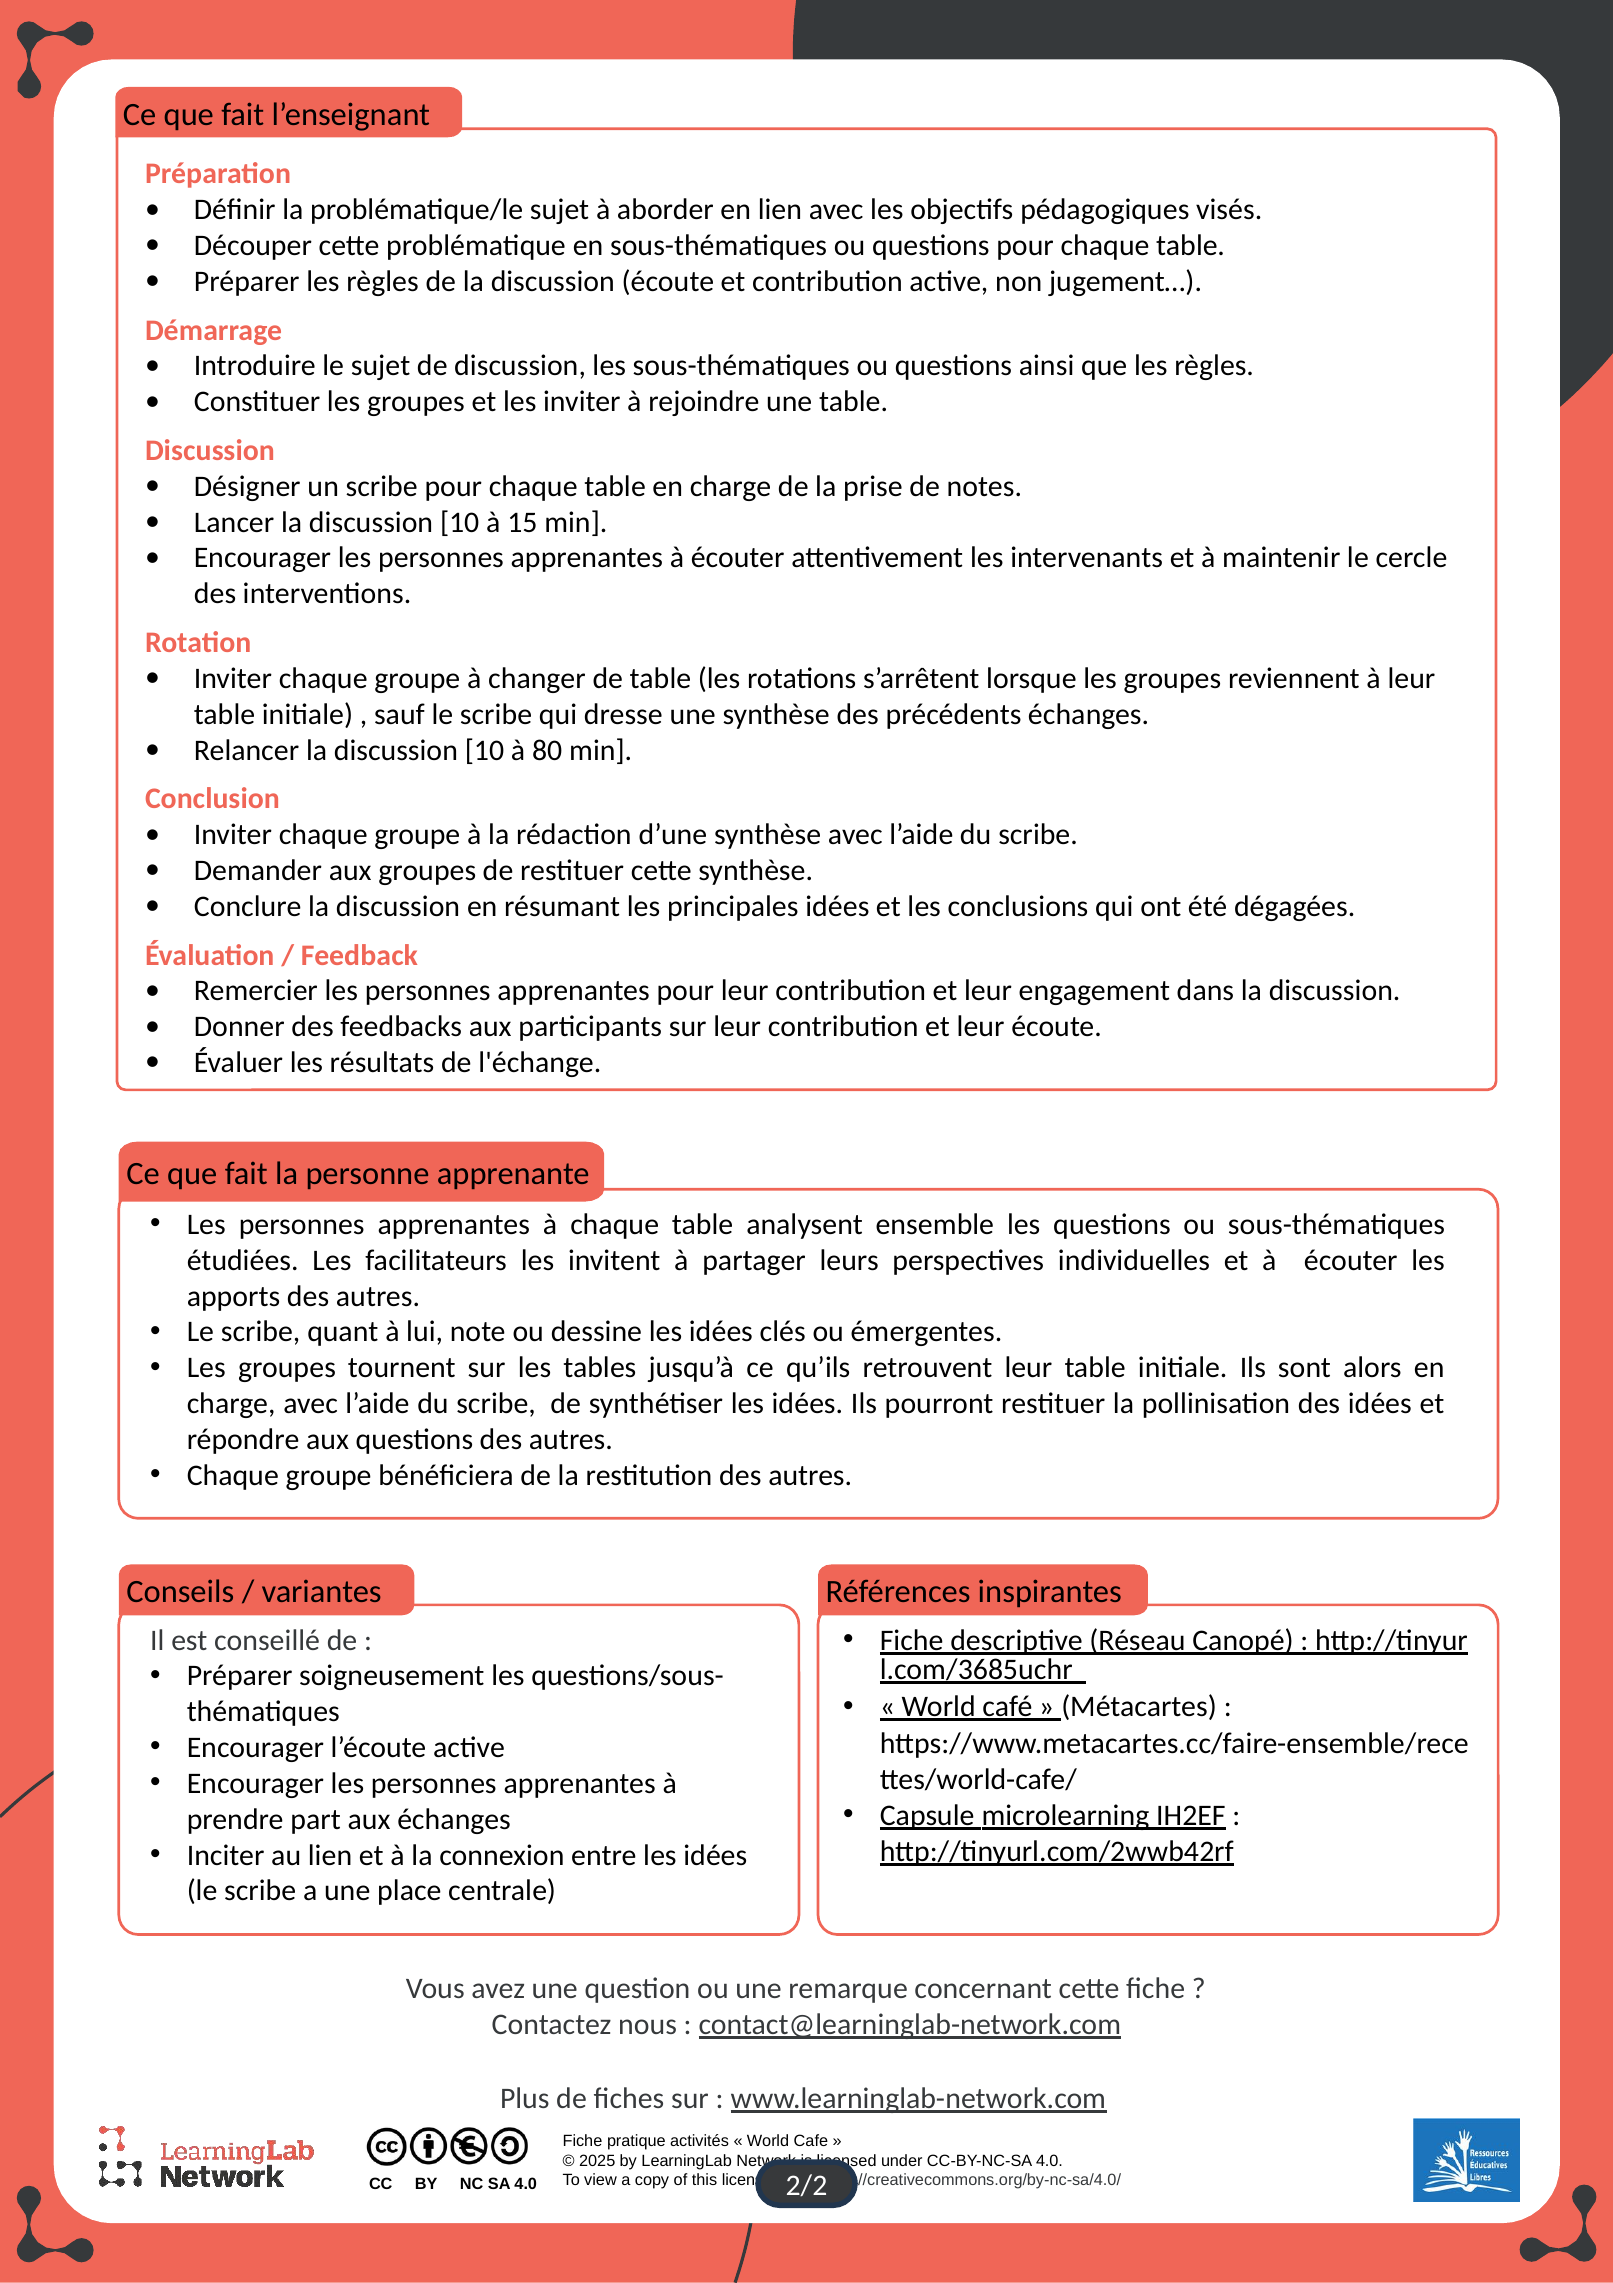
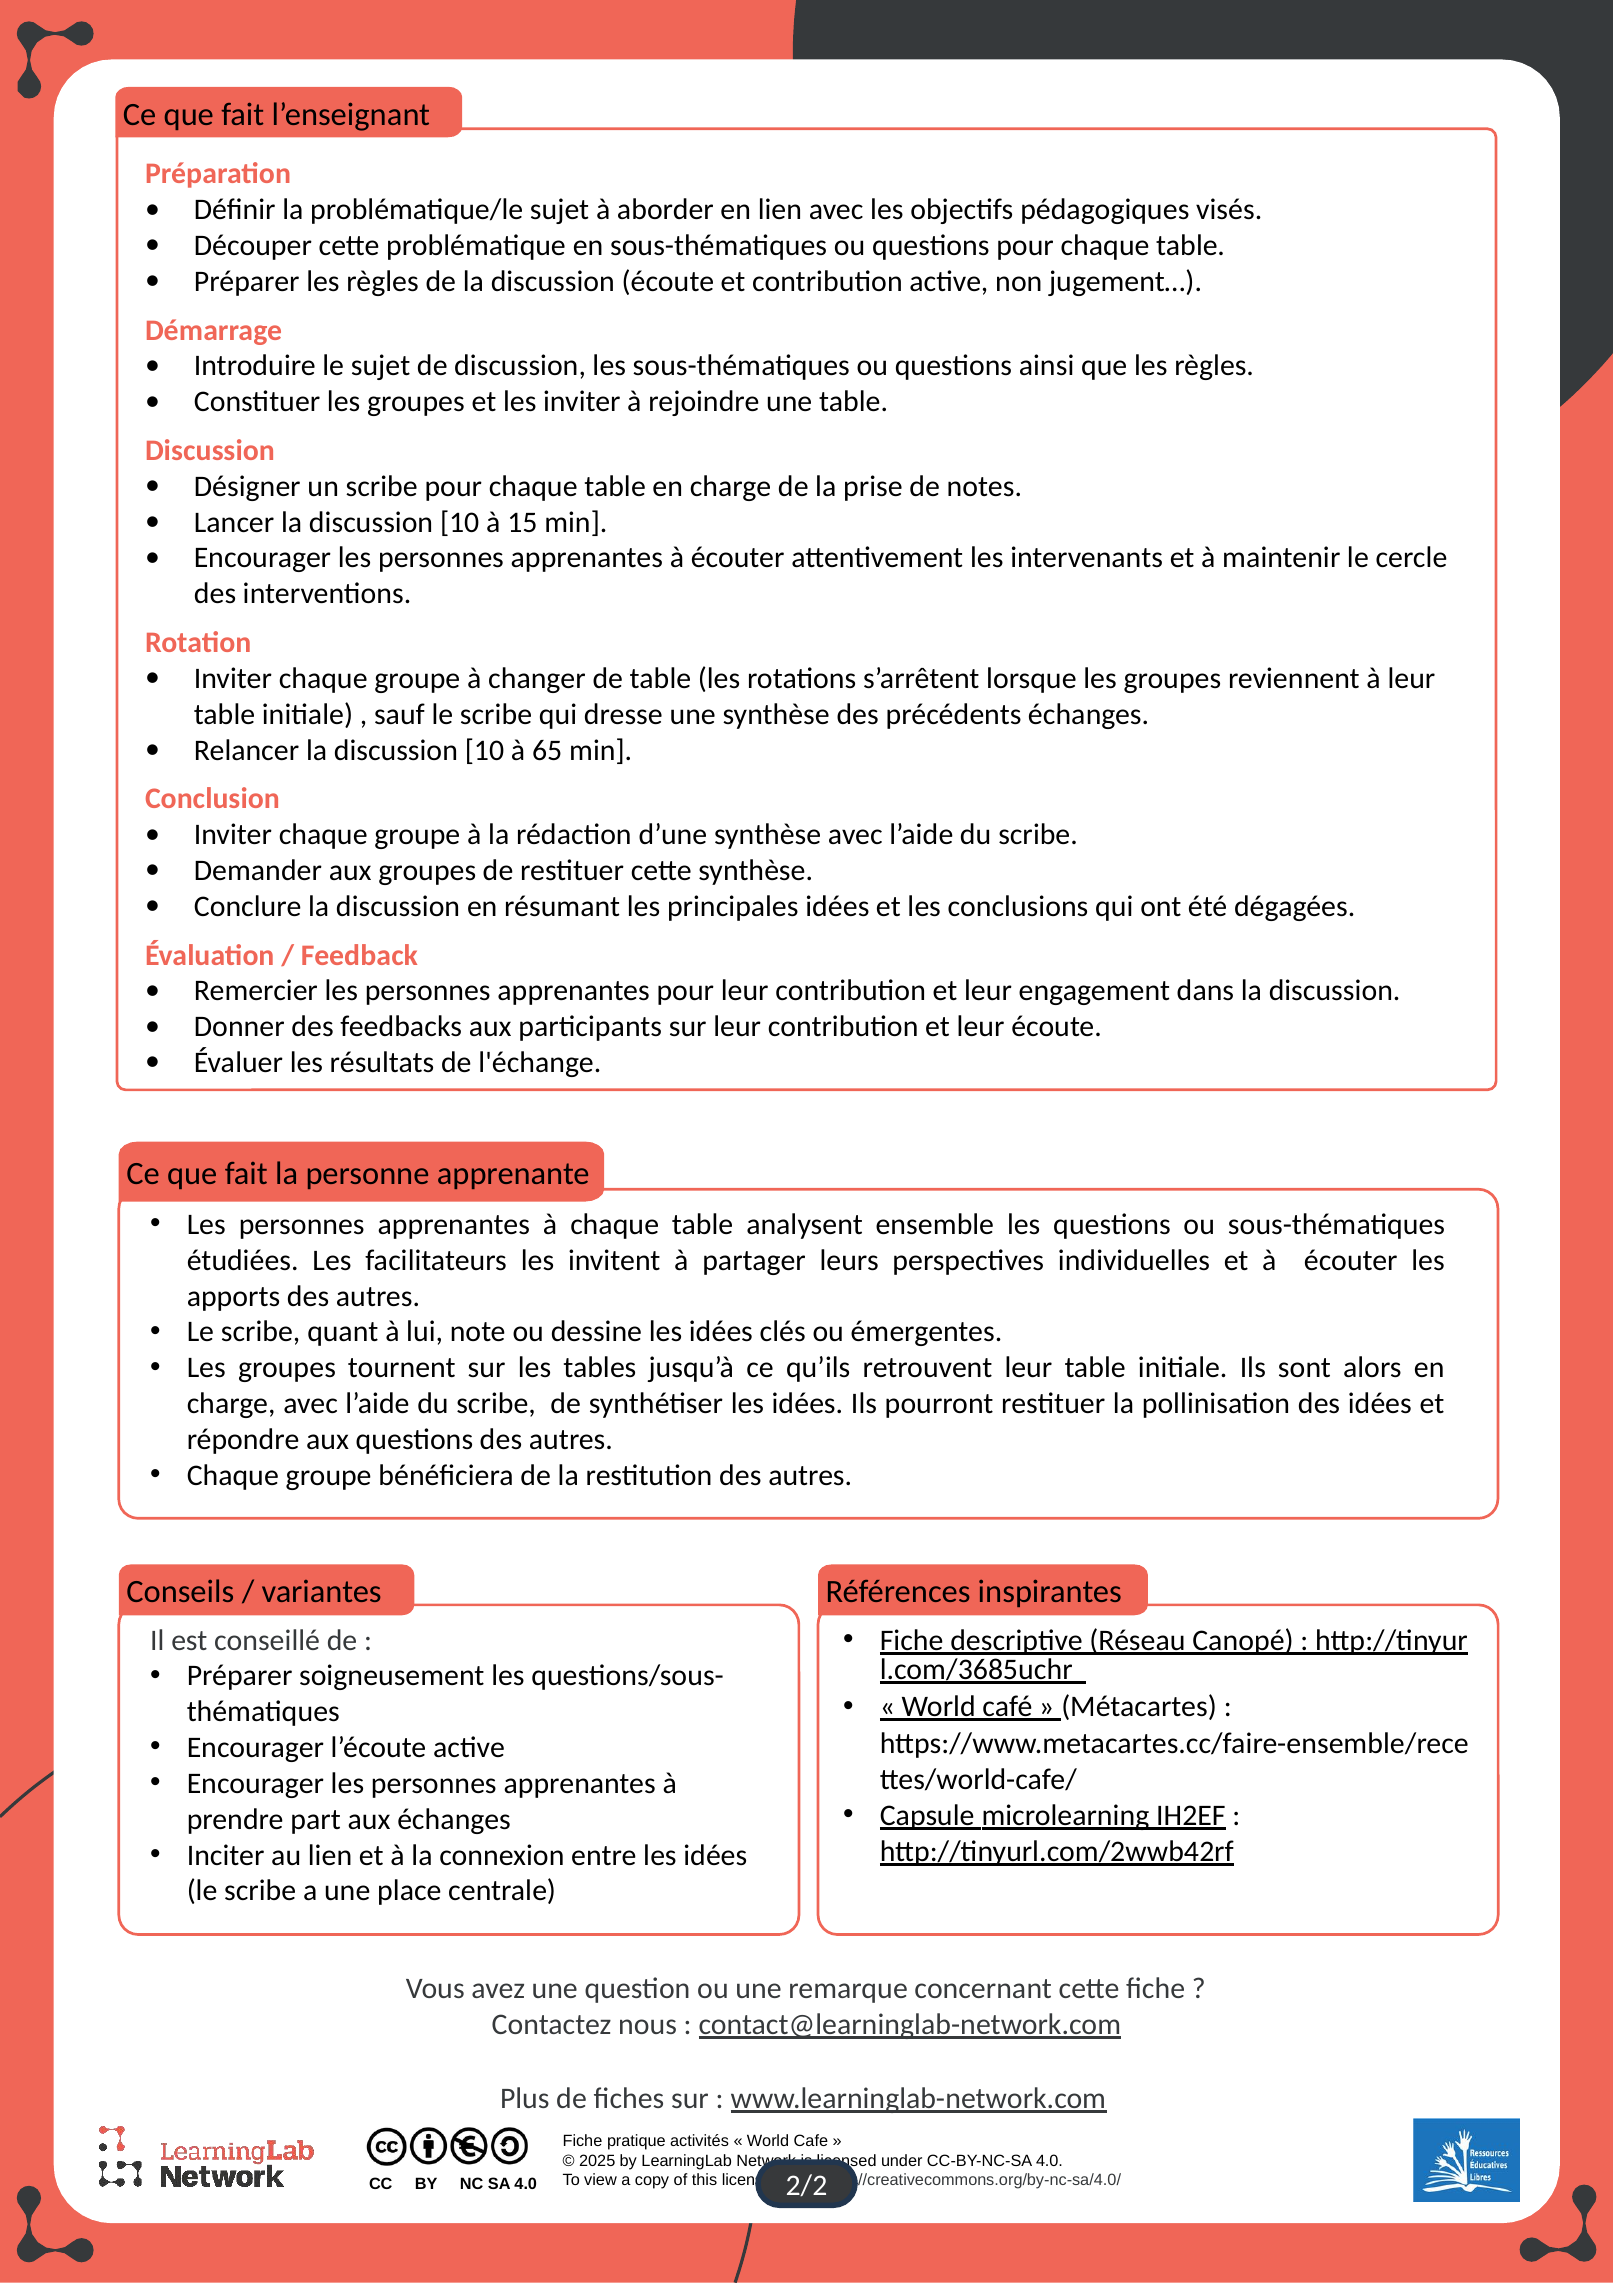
80: 80 -> 65
